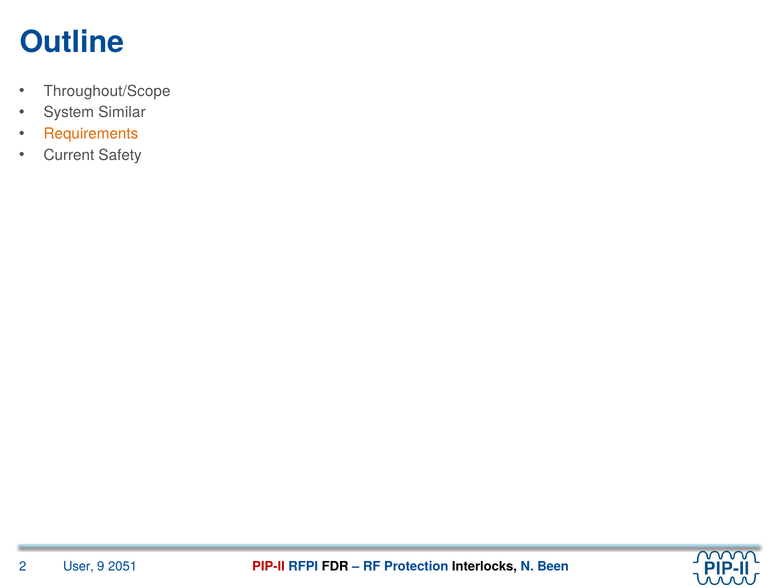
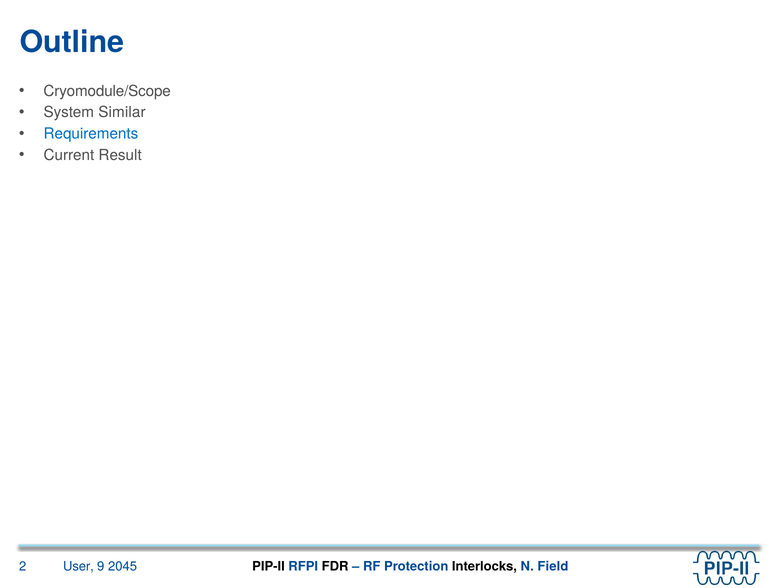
Throughout/Scope: Throughout/Scope -> Cryomodule/Scope
Requirements colour: orange -> blue
Safety: Safety -> Result
2051: 2051 -> 2045
PIP-II colour: red -> black
Been: Been -> Field
